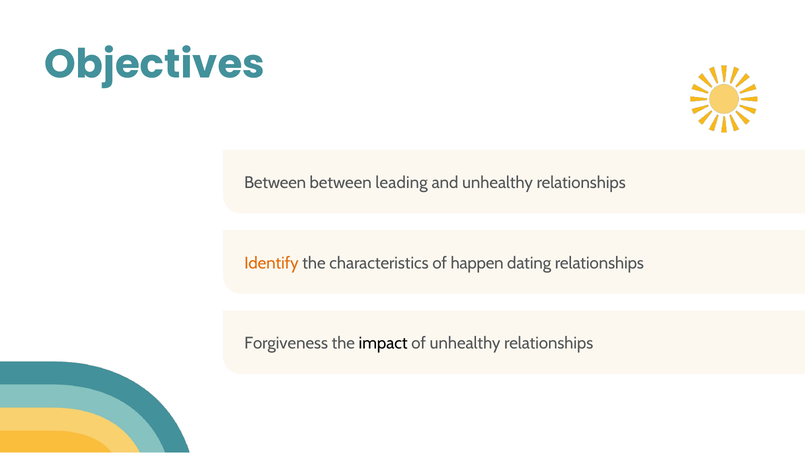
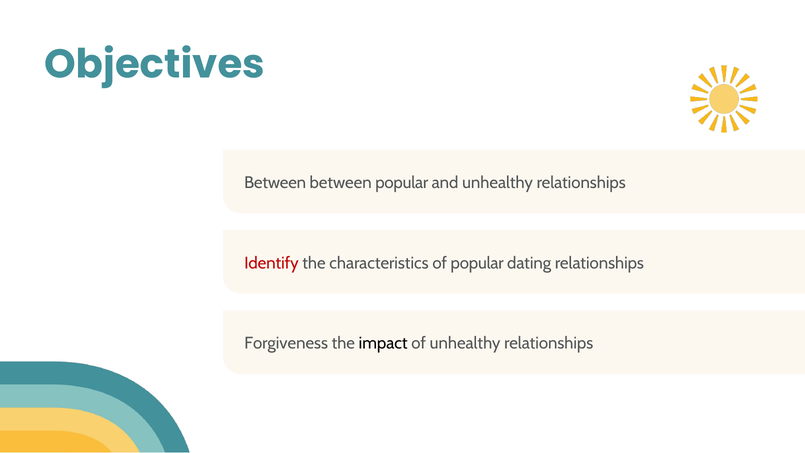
between leading: leading -> popular
Identify colour: orange -> red
of happen: happen -> popular
